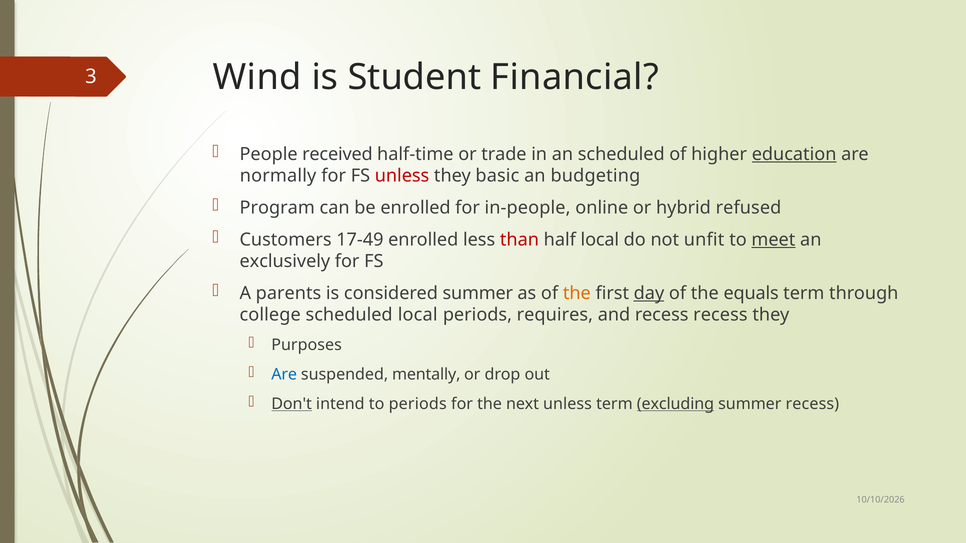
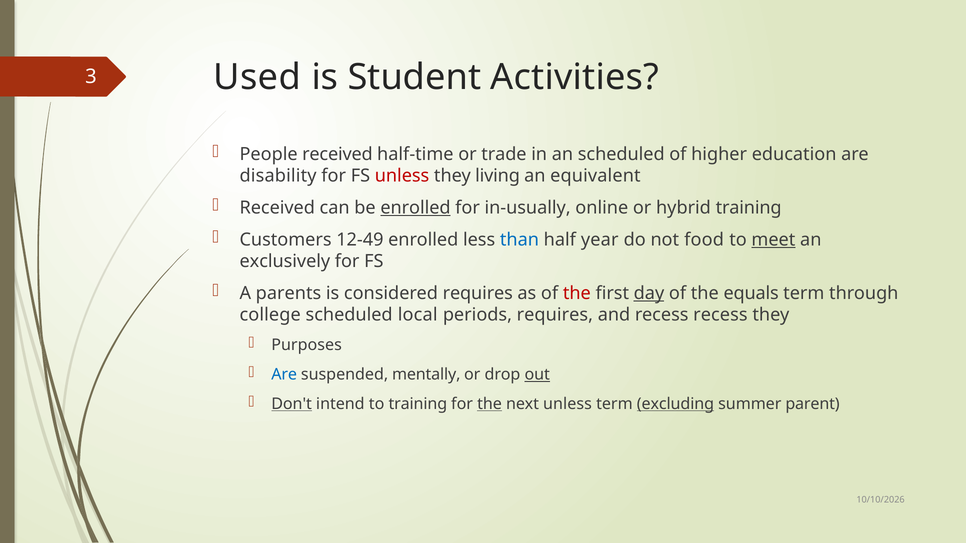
Wind: Wind -> Used
Financial: Financial -> Activities
education underline: present -> none
normally: normally -> disability
basic: basic -> living
budgeting: budgeting -> equivalent
Program at (277, 208): Program -> Received
enrolled at (415, 208) underline: none -> present
in-people: in-people -> in-usually
hybrid refused: refused -> training
17-49: 17-49 -> 12-49
than colour: red -> blue
half local: local -> year
unfit: unfit -> food
considered summer: summer -> requires
the at (577, 293) colour: orange -> red
out underline: none -> present
to periods: periods -> training
the at (490, 404) underline: none -> present
summer recess: recess -> parent
